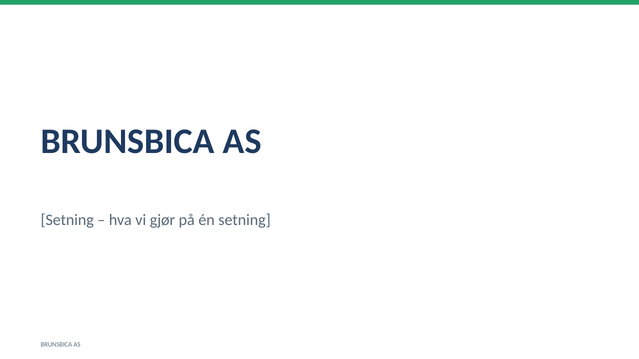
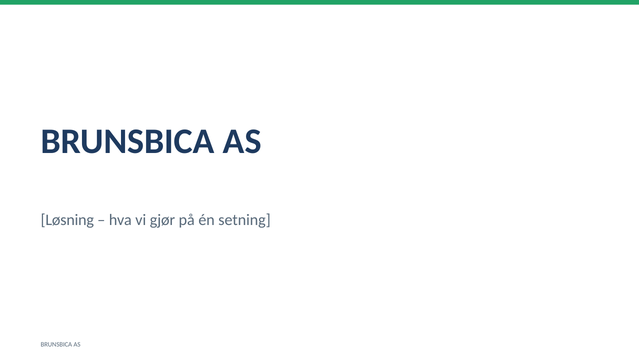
Setning at (67, 220): Setning -> Løsning
